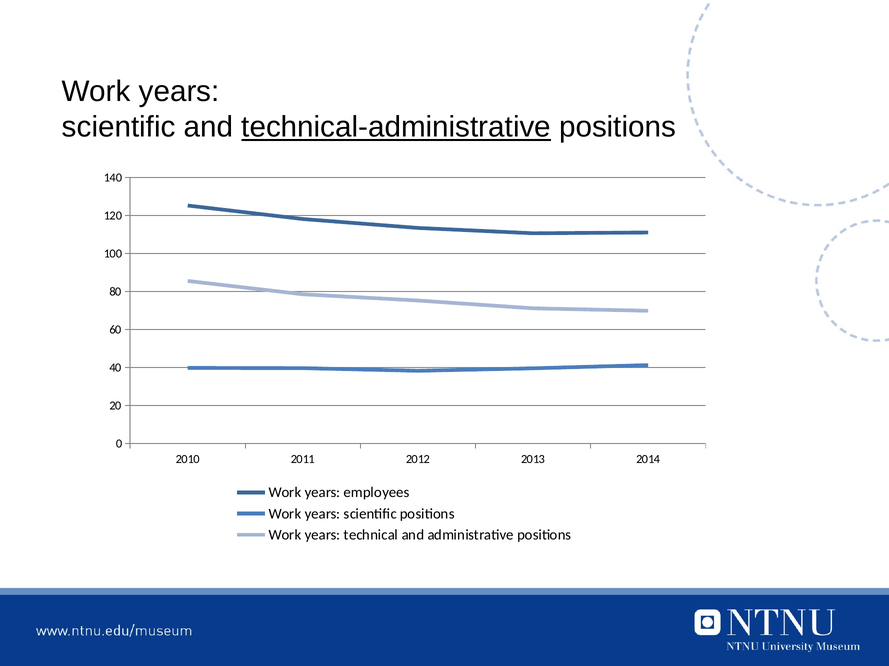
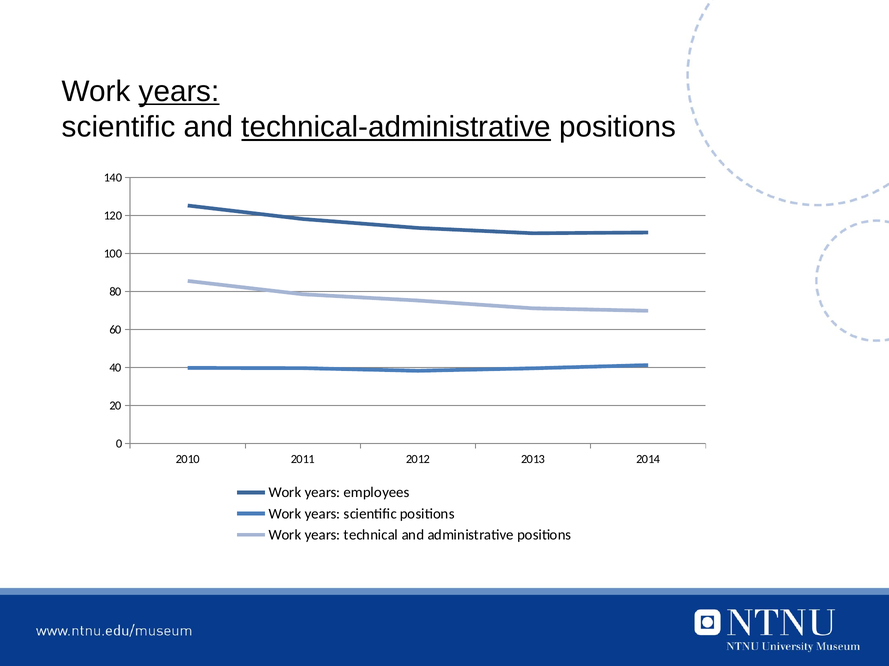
years at (179, 92) underline: none -> present
